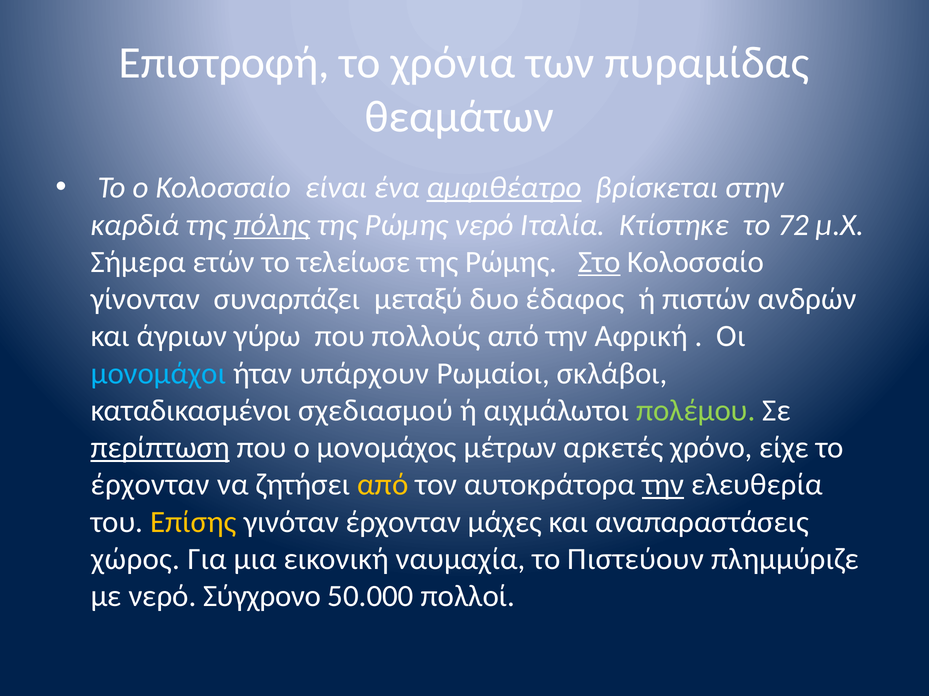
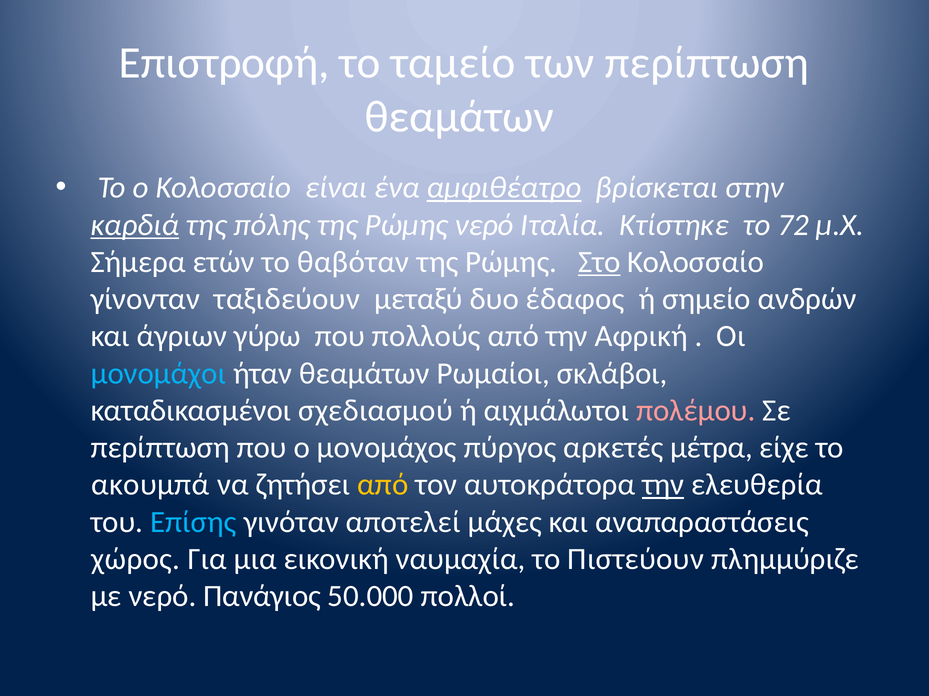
χρόνια: χρόνια -> ταμείο
των πυραμίδας: πυραμίδας -> περίπτωση
καρδιά underline: none -> present
πόλης underline: present -> none
τελείωσε: τελείωσε -> θαβόταν
συναρπάζει: συναρπάζει -> ταξιδεύουν
πιστών: πιστών -> σημείο
ήταν υπάρχουν: υπάρχουν -> θεαμάτων
πολέμου colour: light green -> pink
περίπτωση at (160, 448) underline: present -> none
μέτρων: μέτρων -> πύργος
χρόνο: χρόνο -> μέτρα
έρχονταν at (150, 485): έρχονταν -> ακουμπά
Επίσης colour: yellow -> light blue
γινόταν έρχονταν: έρχονταν -> αποτελεί
Σύγχρονο: Σύγχρονο -> Πανάγιος
